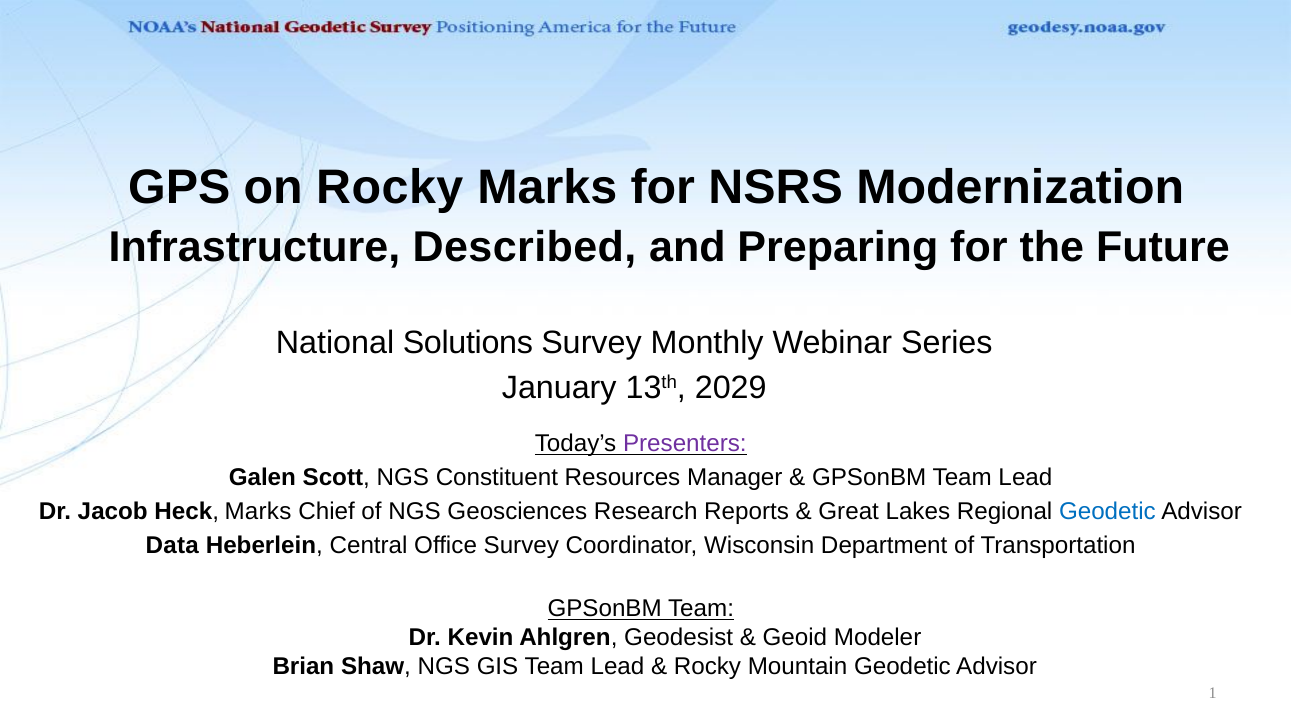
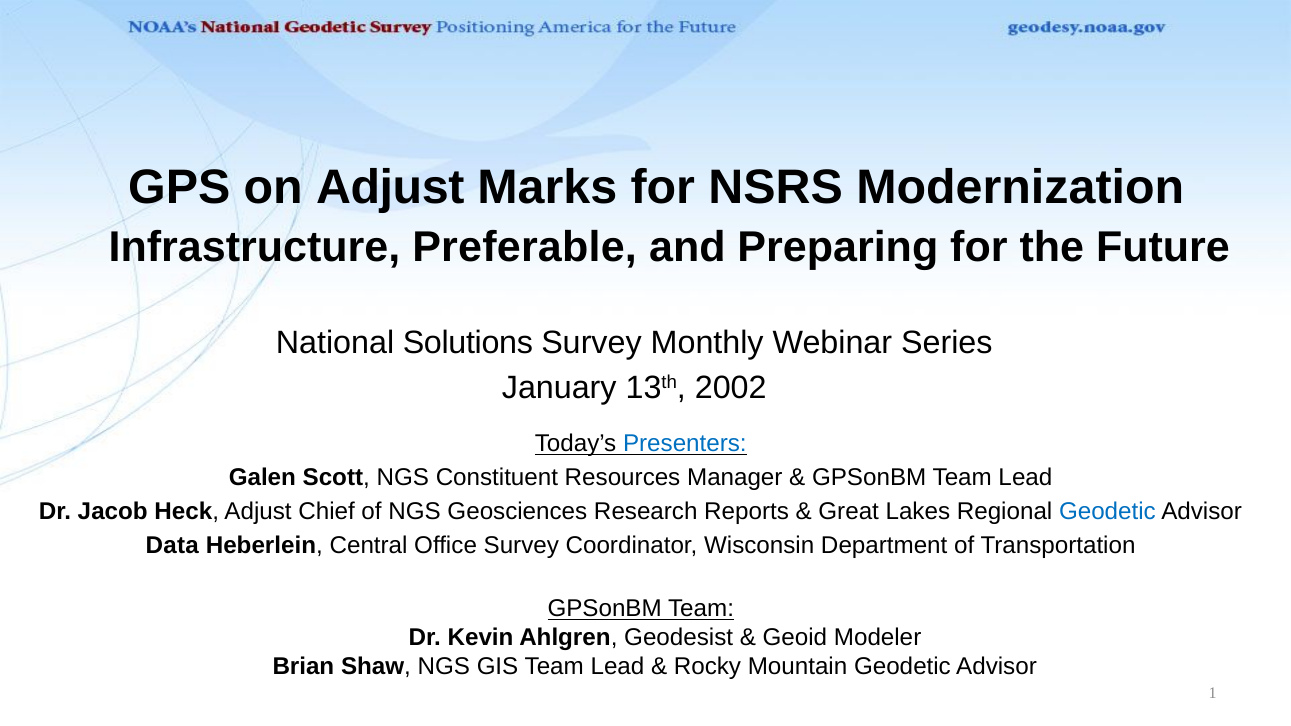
on Rocky: Rocky -> Adjust
Described: Described -> Preferable
2029: 2029 -> 2002
Presenters colour: purple -> blue
Heck Marks: Marks -> Adjust
